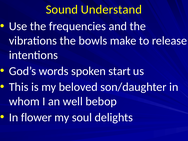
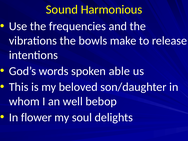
Understand: Understand -> Harmonious
start: start -> able
